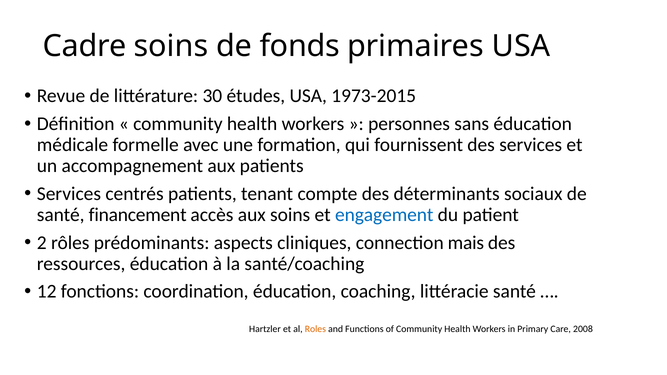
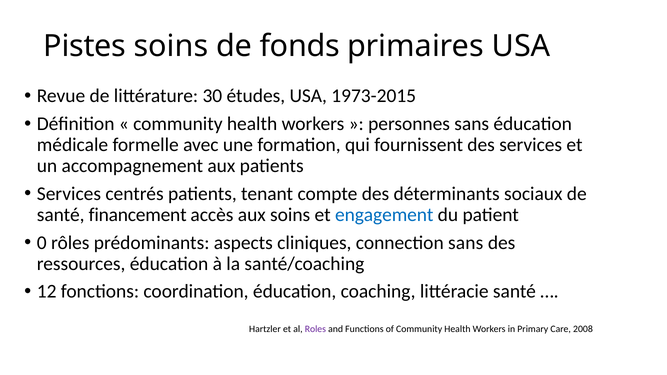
Cadre: Cadre -> Pistes
2: 2 -> 0
connection mais: mais -> sans
Roles colour: orange -> purple
